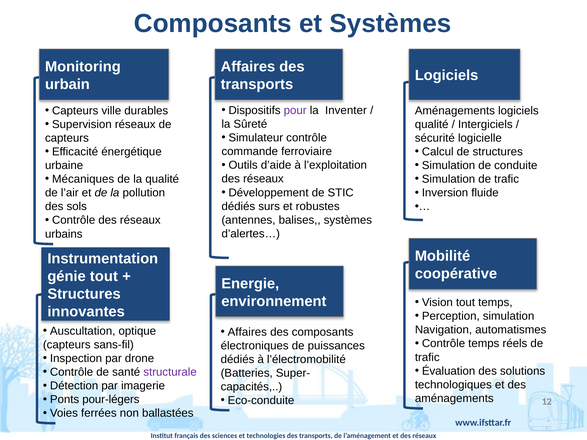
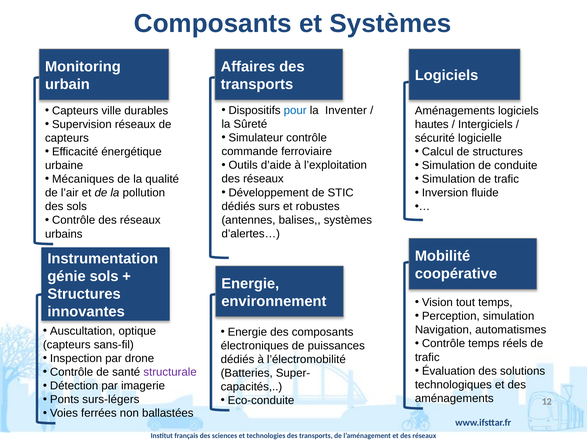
pour colour: purple -> blue
qualité at (432, 124): qualité -> hautes
génie tout: tout -> sols
Affaires at (247, 332): Affaires -> Energie
pour-légers: pour-légers -> surs-légers
